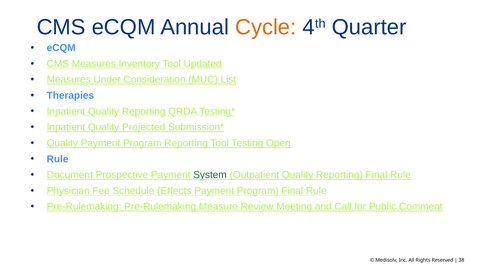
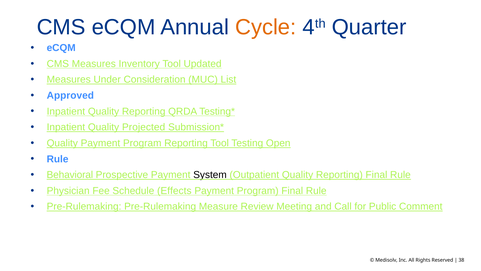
Therapies: Therapies -> Approved
Document: Document -> Behavioral
System colour: green -> black
